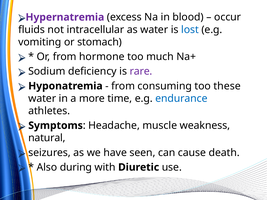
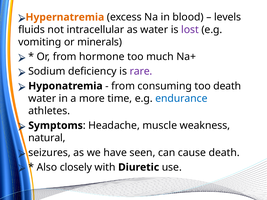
Hypernatremia colour: purple -> orange
occur: occur -> levels
lost colour: blue -> purple
stomach: stomach -> minerals
too these: these -> death
during: during -> closely
